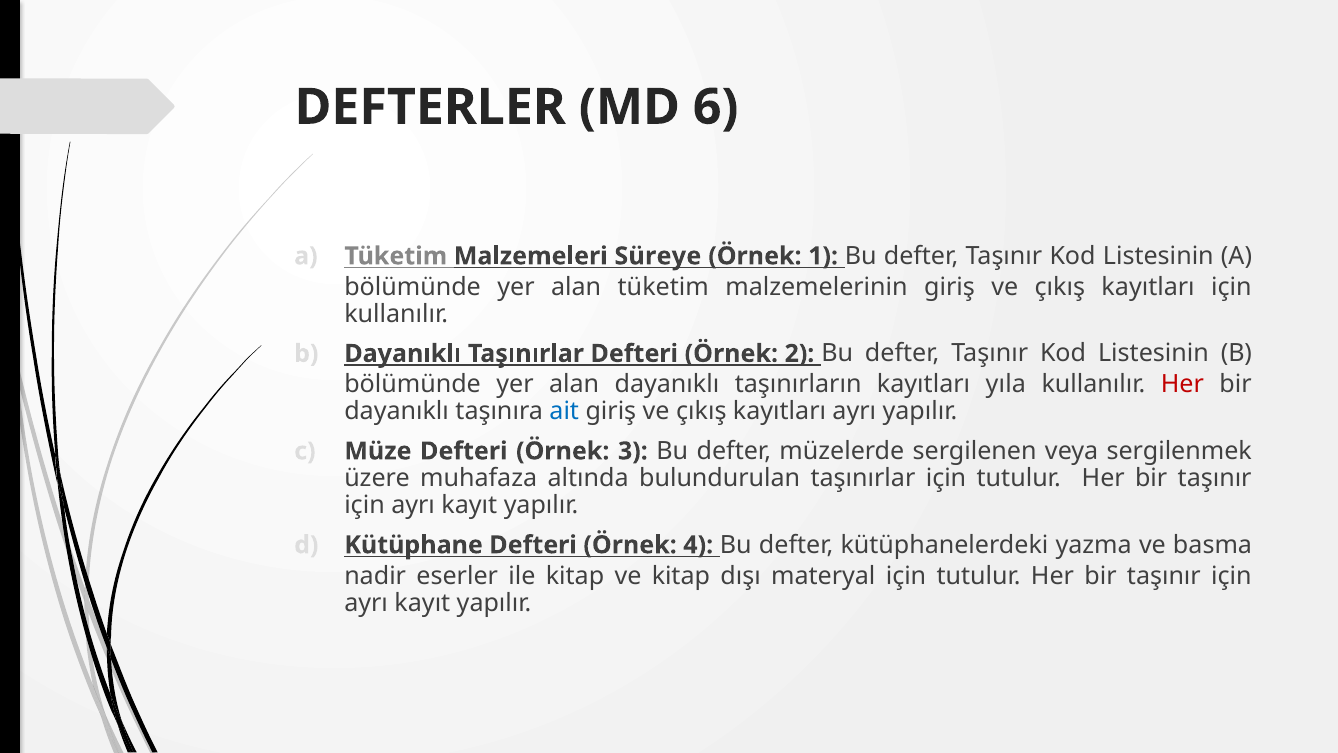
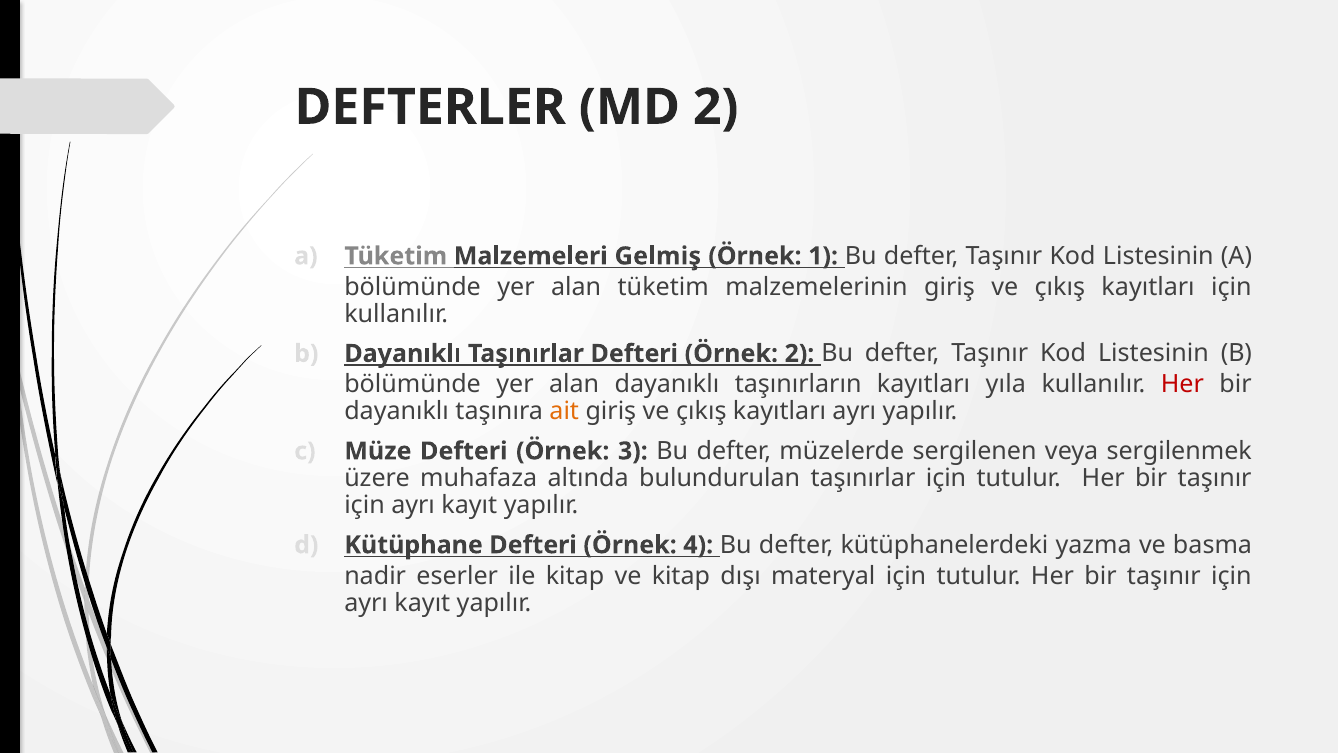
MD 6: 6 -> 2
Süreye: Süreye -> Gelmiş
ait colour: blue -> orange
